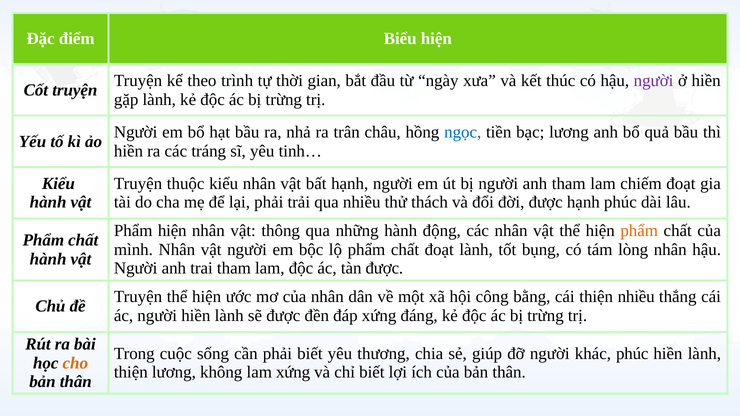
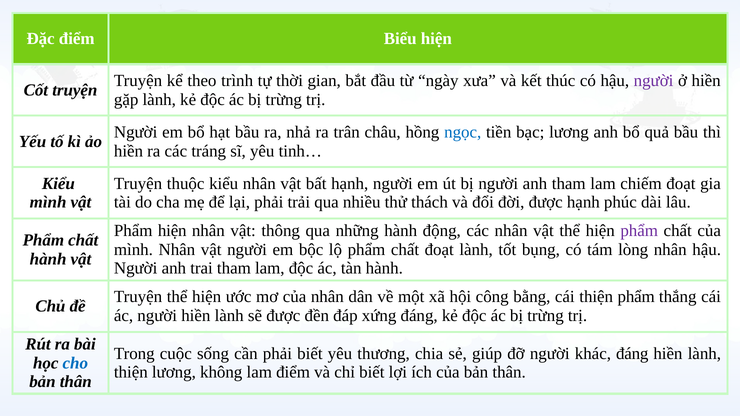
hành at (48, 202): hành -> mình
phẩm at (639, 231) colour: orange -> purple
tàn được: được -> hành
thiện nhiều: nhiều -> phẩm
khác phúc: phúc -> đáng
cho colour: orange -> blue
lam xứng: xứng -> điểm
